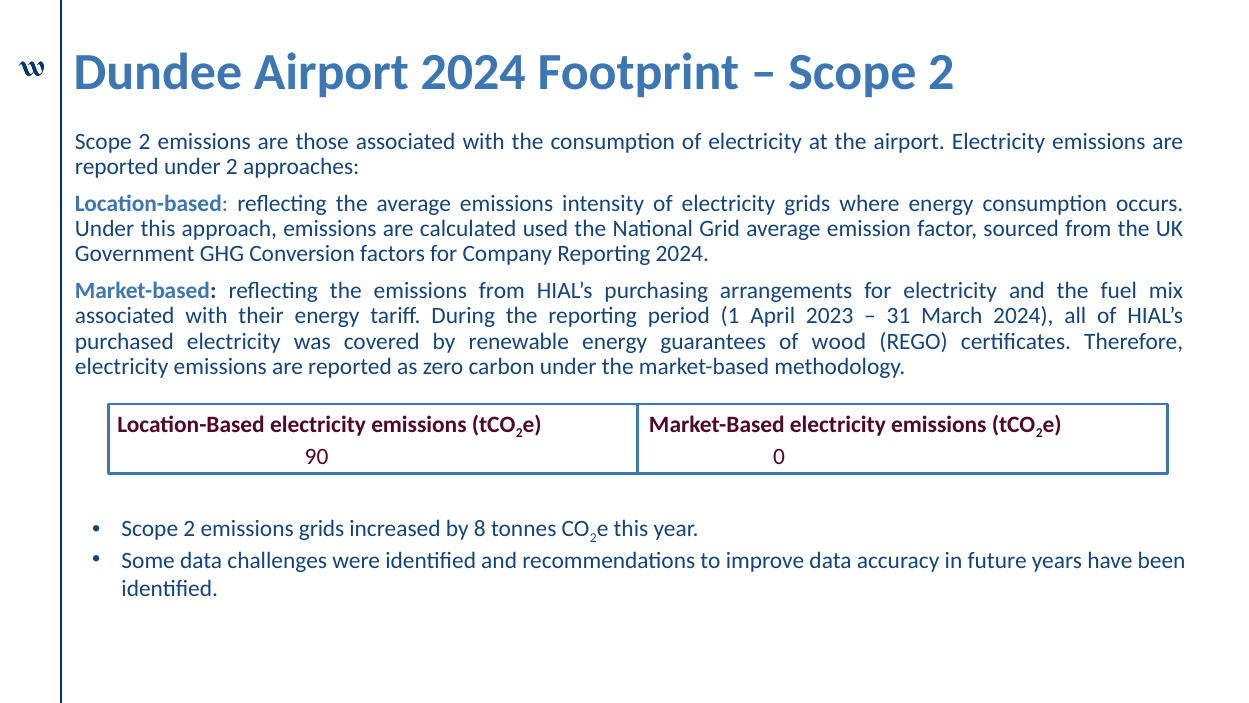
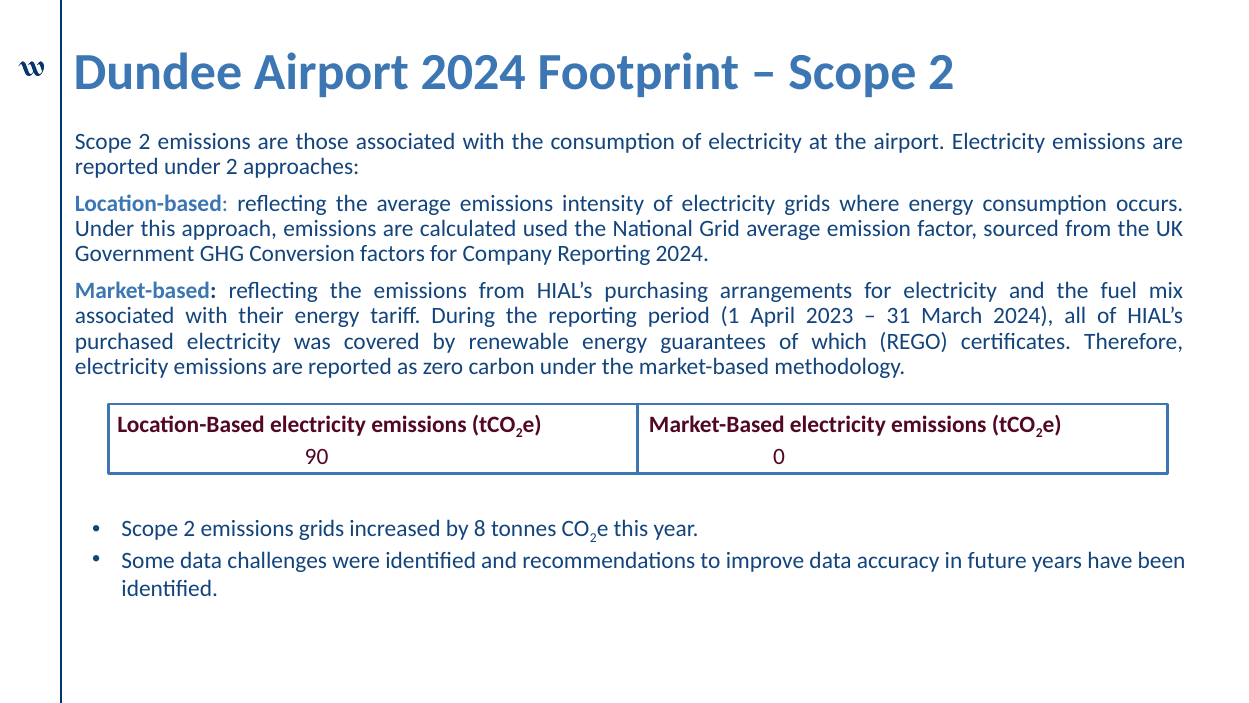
wood: wood -> which
